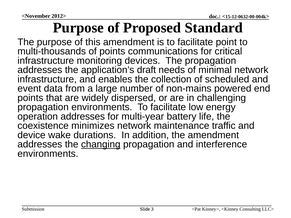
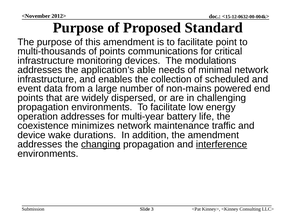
The propagation: propagation -> modulations
draft: draft -> able
interference underline: none -> present
